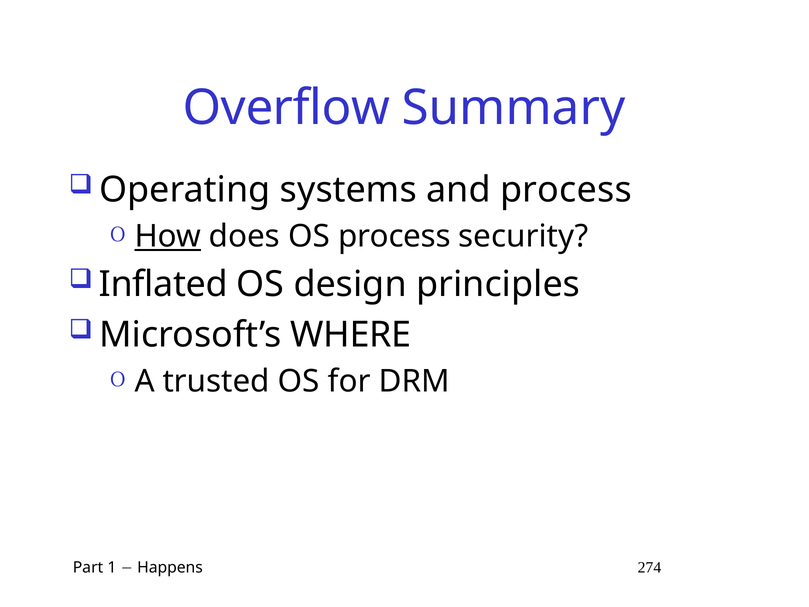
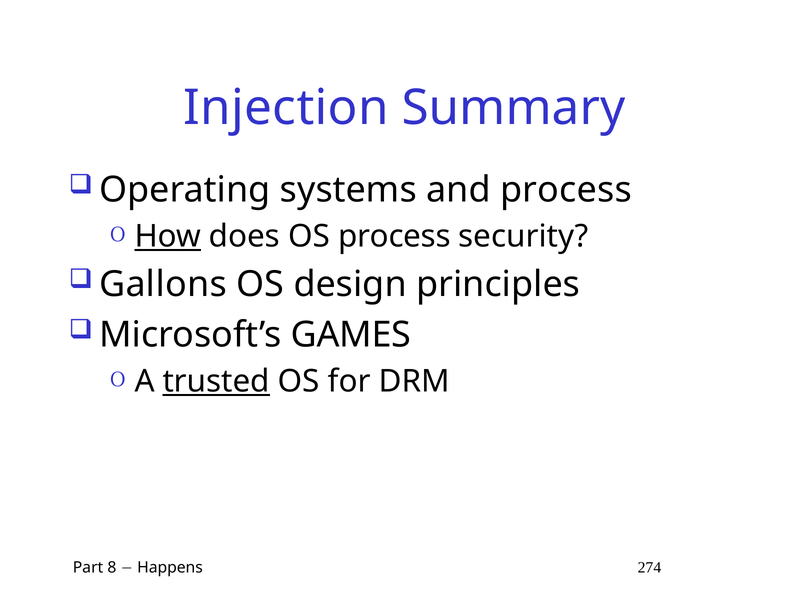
Overflow: Overflow -> Injection
Inflated: Inflated -> Gallons
WHERE: WHERE -> GAMES
trusted underline: none -> present
1: 1 -> 8
